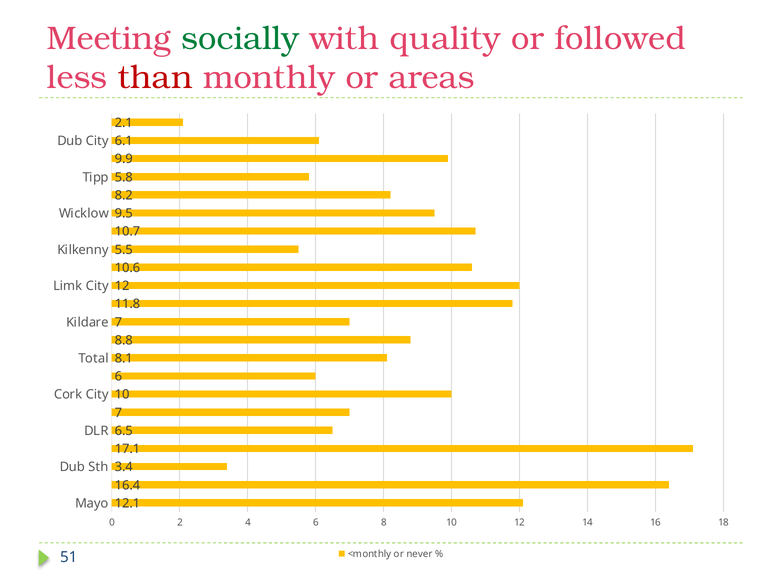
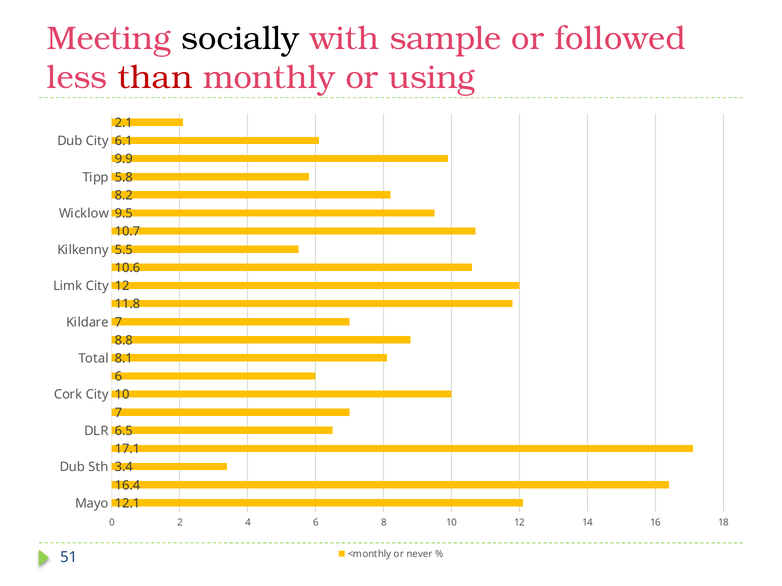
socially colour: green -> black
quality: quality -> sample
areas: areas -> using
